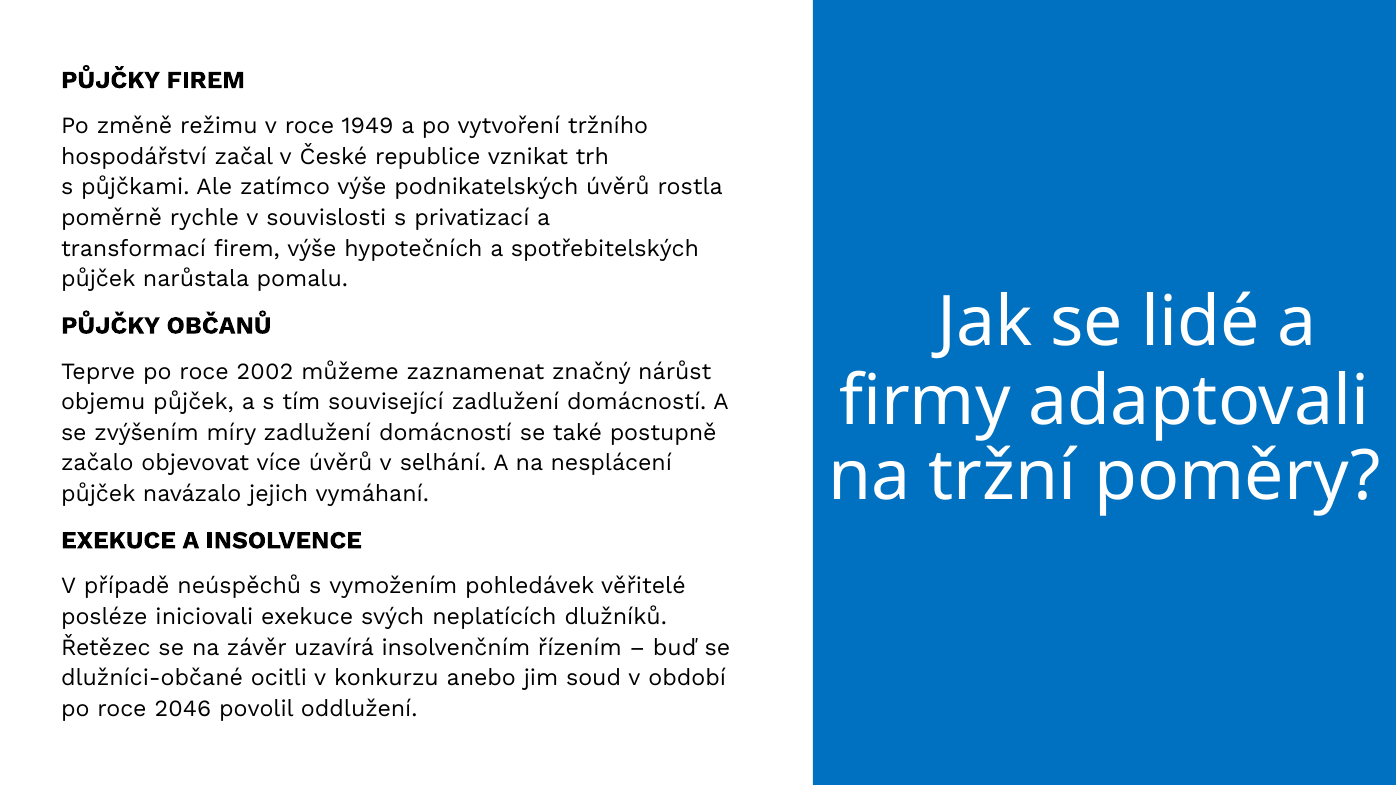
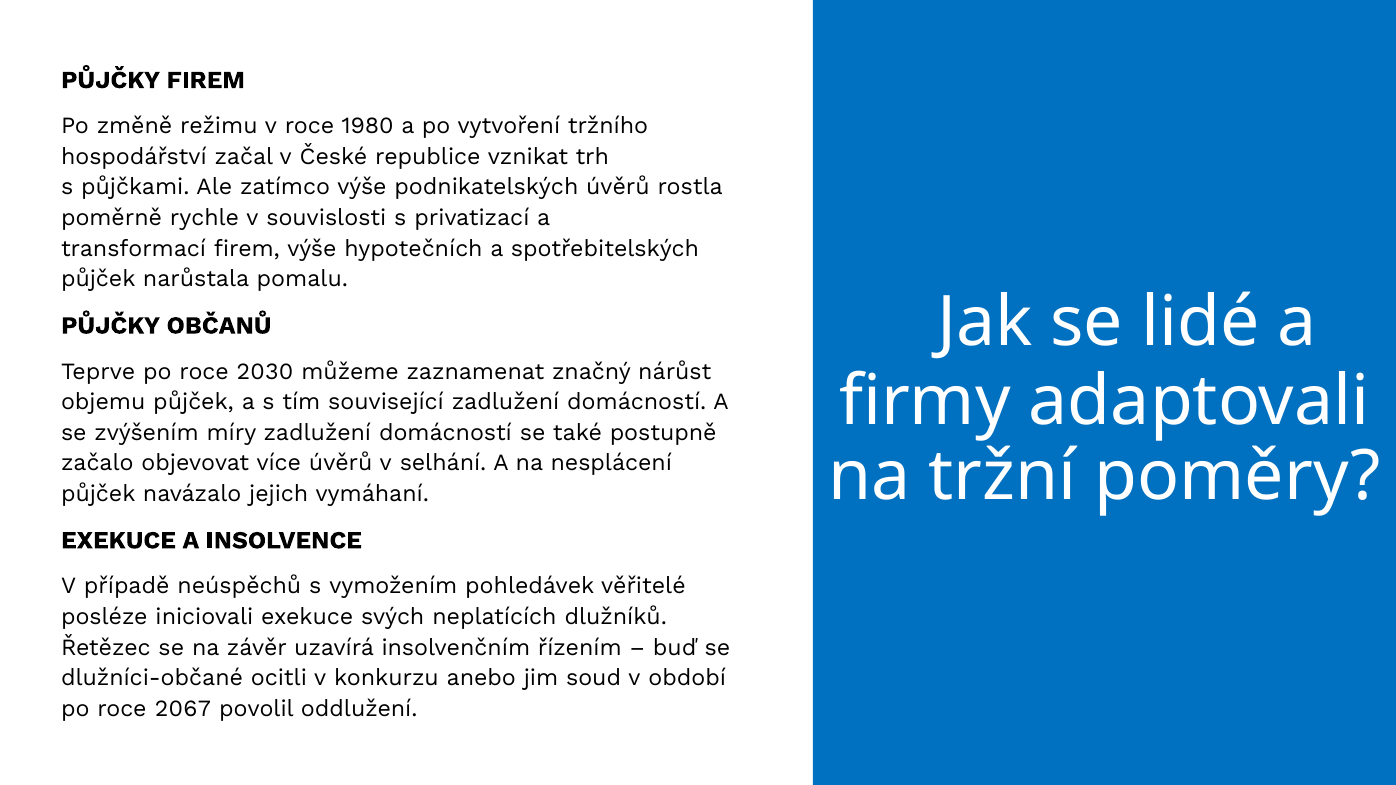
1949: 1949 -> 1980
2002: 2002 -> 2030
2046: 2046 -> 2067
